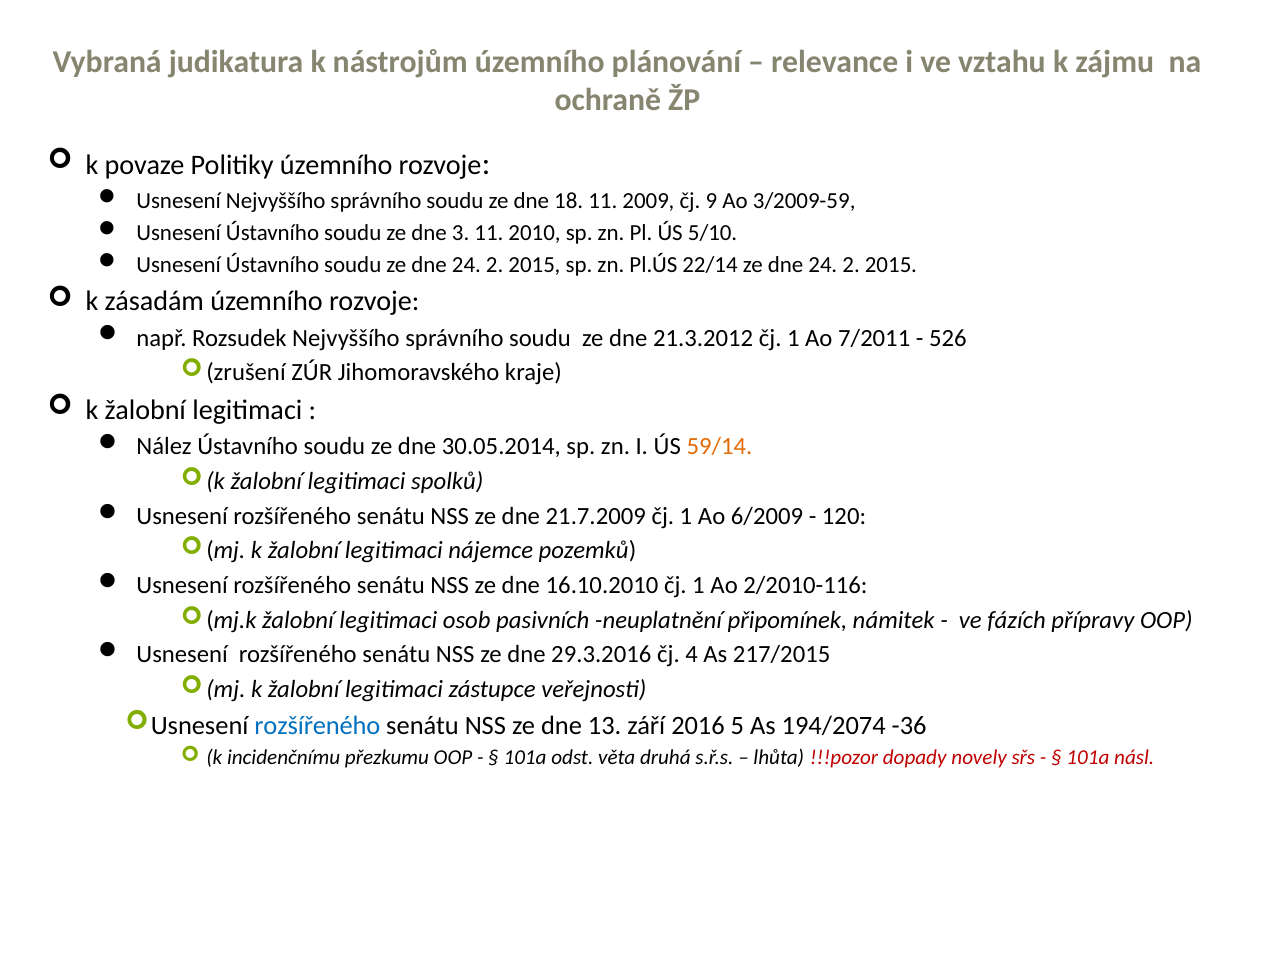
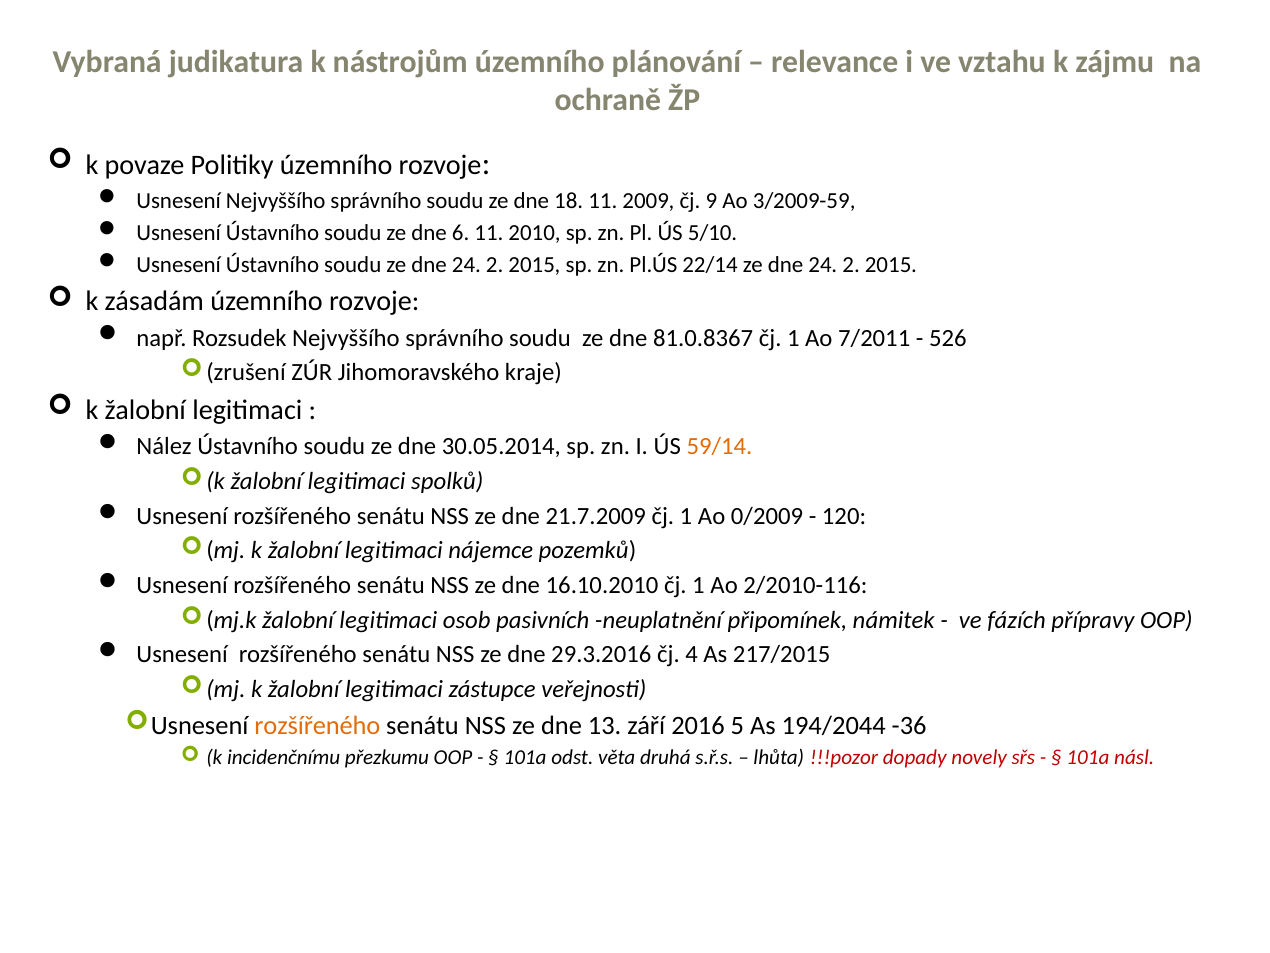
3: 3 -> 6
21.3.2012: 21.3.2012 -> 81.0.8367
6/2009: 6/2009 -> 0/2009
rozšířeného at (317, 725) colour: blue -> orange
194/2074: 194/2074 -> 194/2044
